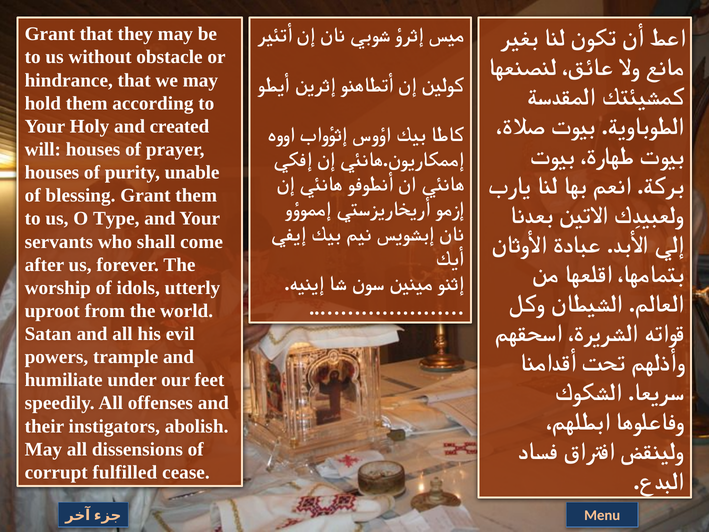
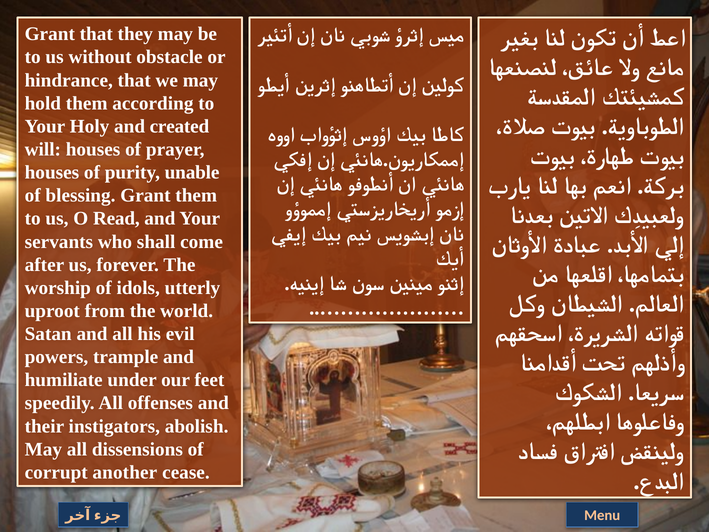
Type: Type -> Read
fulfilled: fulfilled -> another
